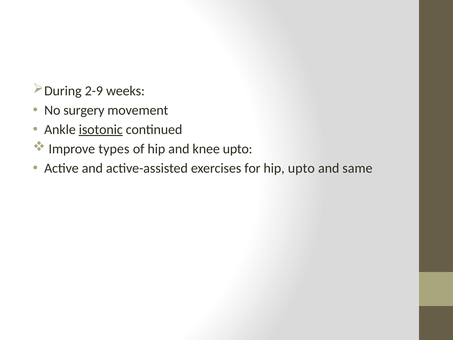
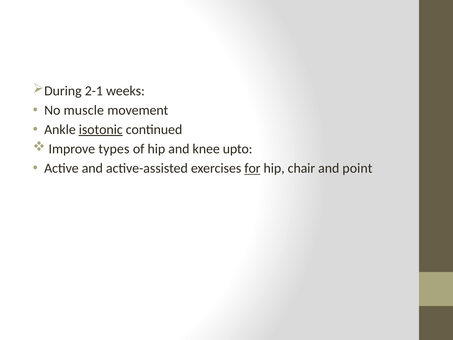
2-9: 2-9 -> 2-1
surgery: surgery -> muscle
for underline: none -> present
hip upto: upto -> chair
same: same -> point
